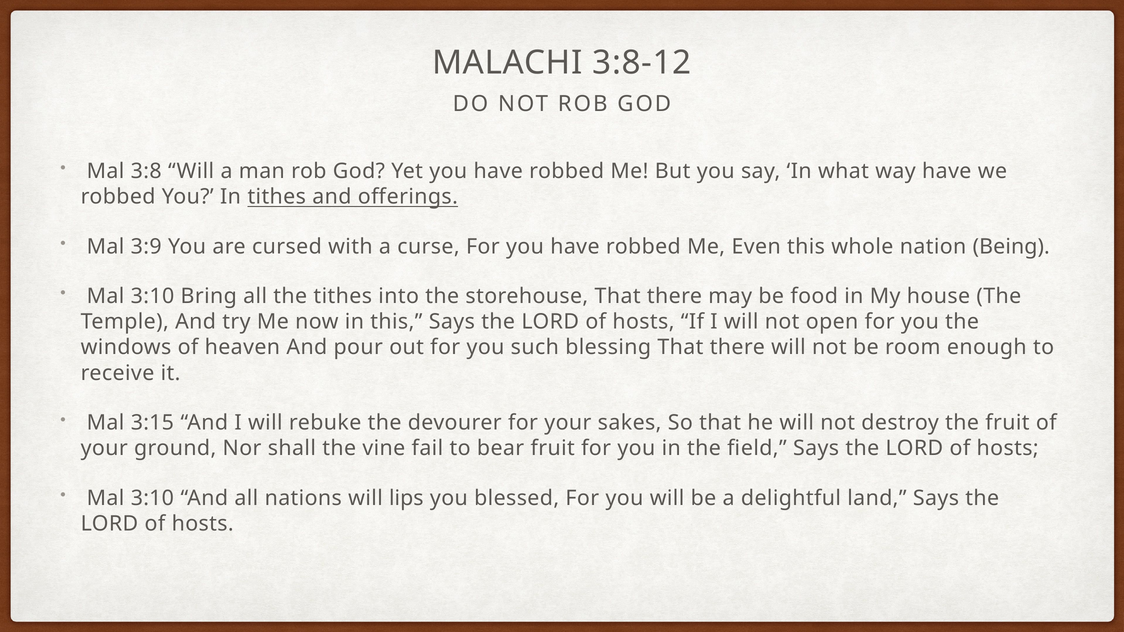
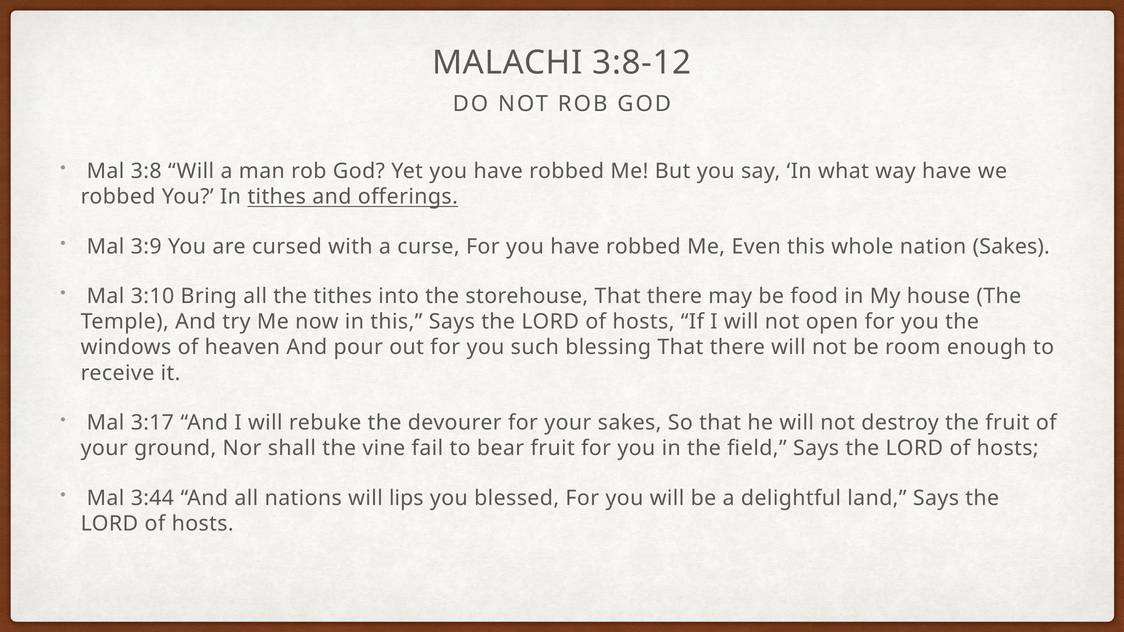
nation Being: Being -> Sakes
3:15: 3:15 -> 3:17
3:10 at (152, 498): 3:10 -> 3:44
